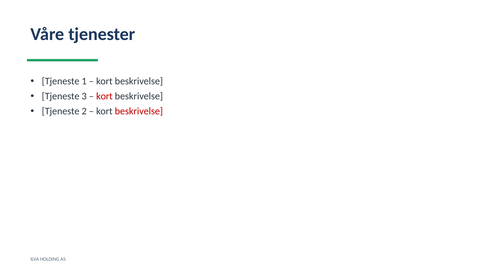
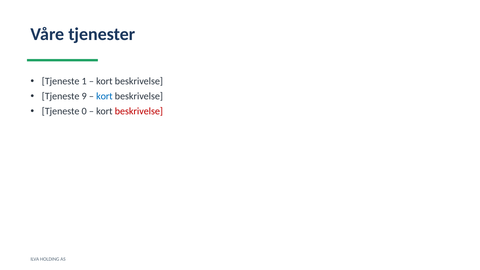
3: 3 -> 9
kort at (104, 96) colour: red -> blue
2: 2 -> 0
